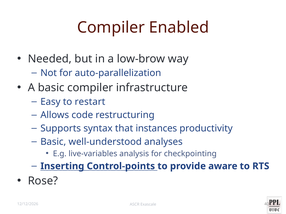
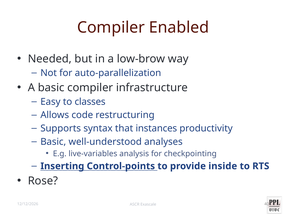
restart: restart -> classes
aware: aware -> inside
